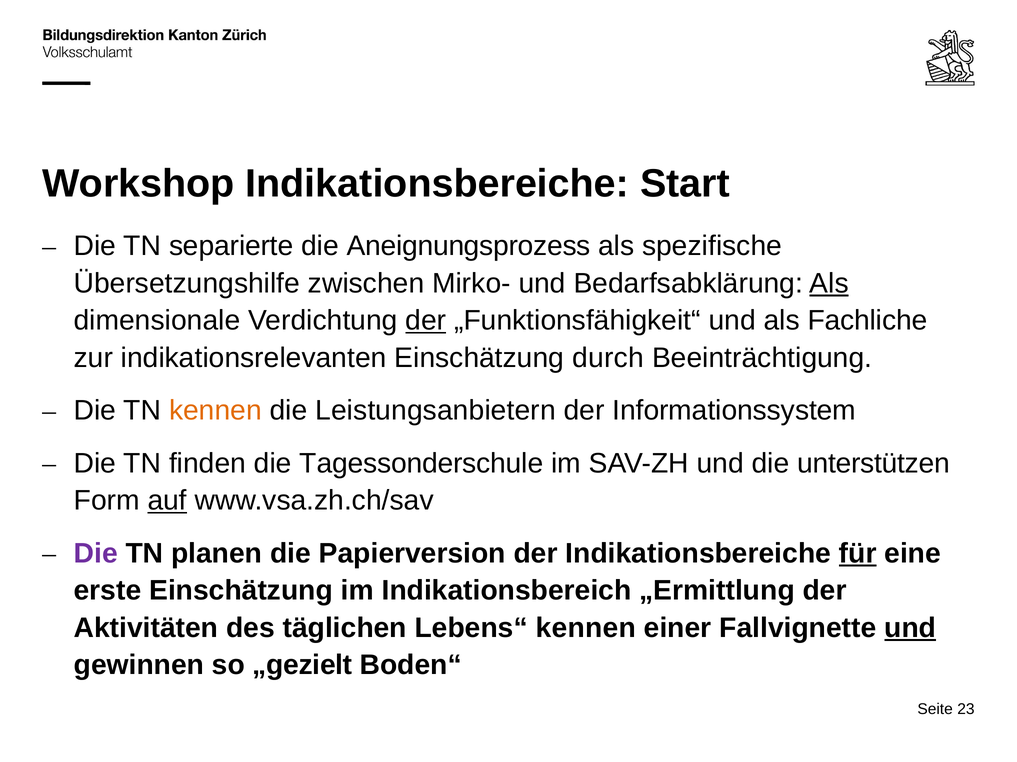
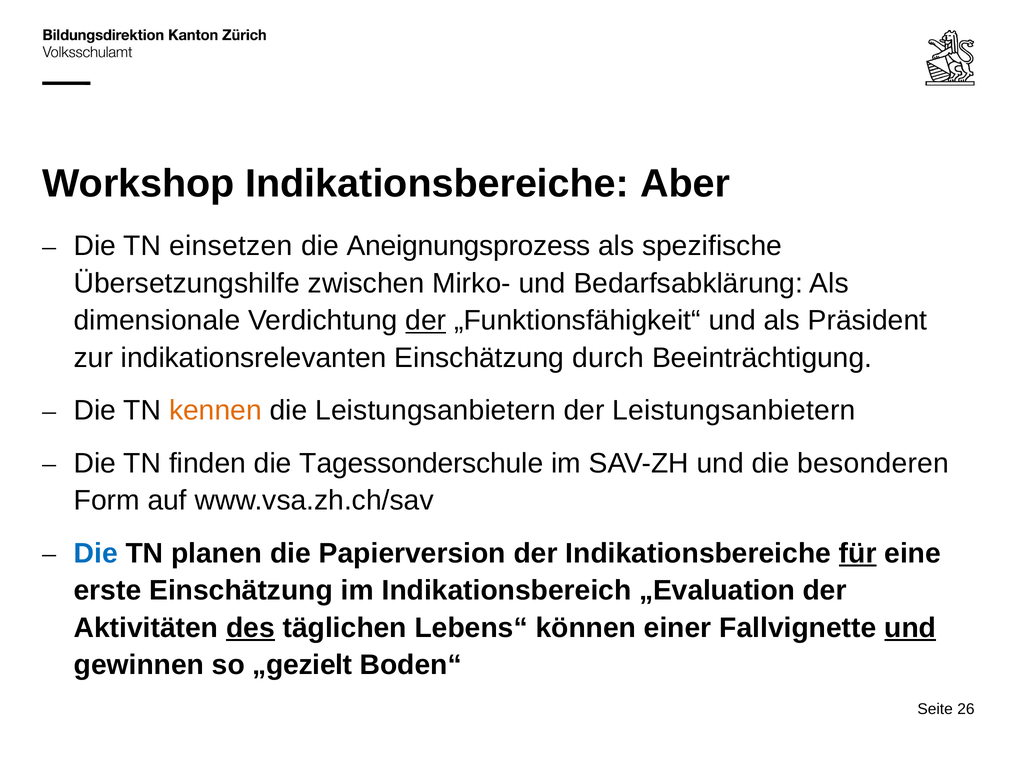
Start: Start -> Aber
separierte: separierte -> einsetzen
Als at (829, 284) underline: present -> none
Fachliche: Fachliche -> Präsident
der Informationssystem: Informationssystem -> Leistungsanbietern
unterstützen: unterstützen -> besonderen
auf underline: present -> none
Die at (96, 554) colour: purple -> blue
„Ermittlung: „Ermittlung -> „Evaluation
des underline: none -> present
Lebens“ kennen: kennen -> können
23: 23 -> 26
